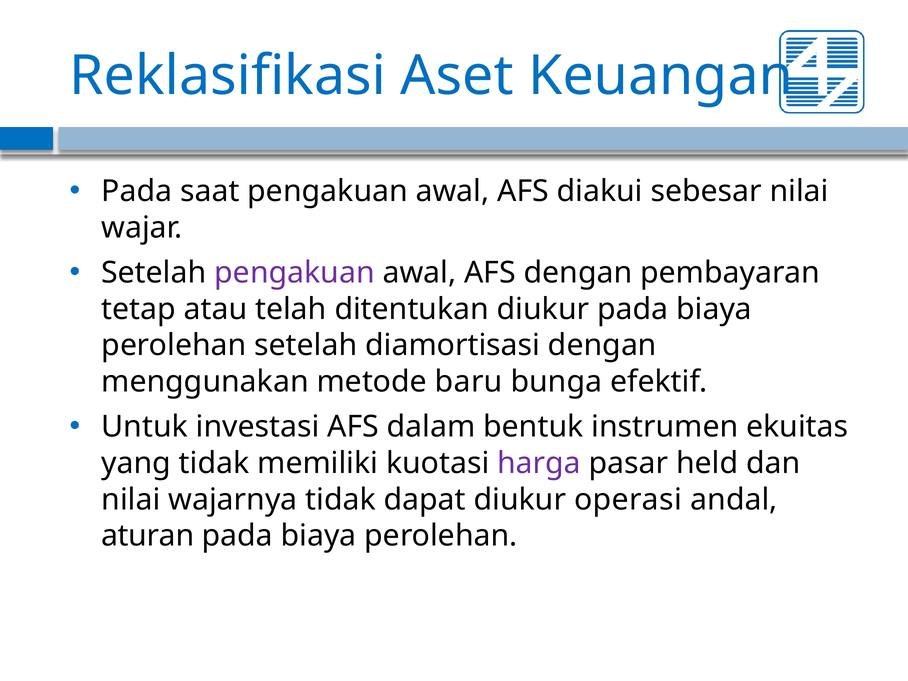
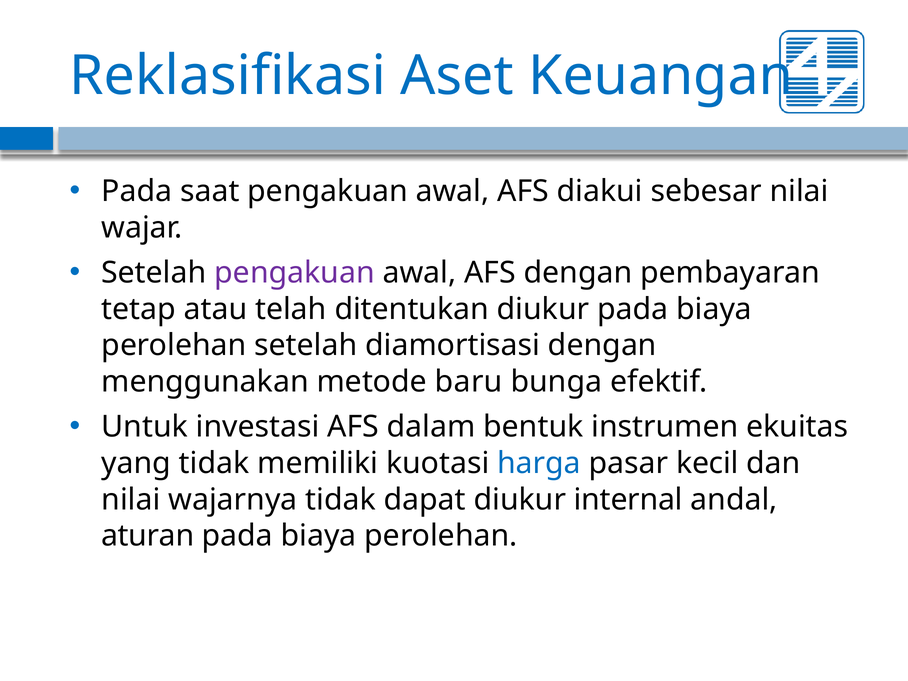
harga colour: purple -> blue
held: held -> kecil
operasi: operasi -> internal
